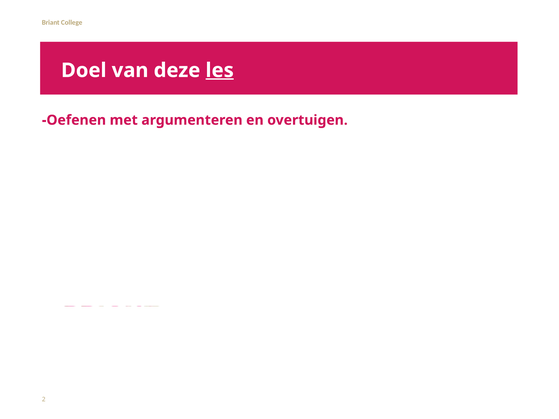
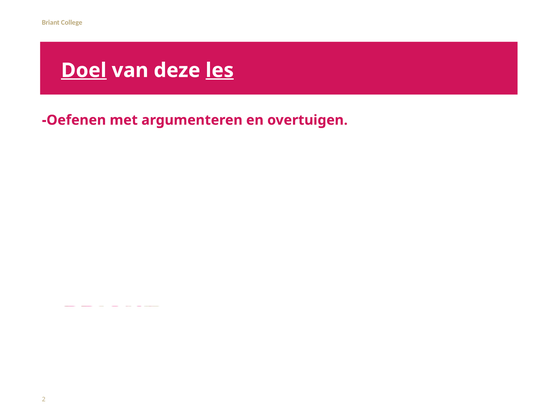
Doel underline: none -> present
